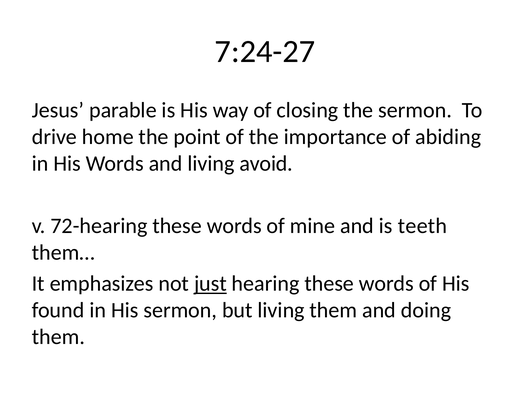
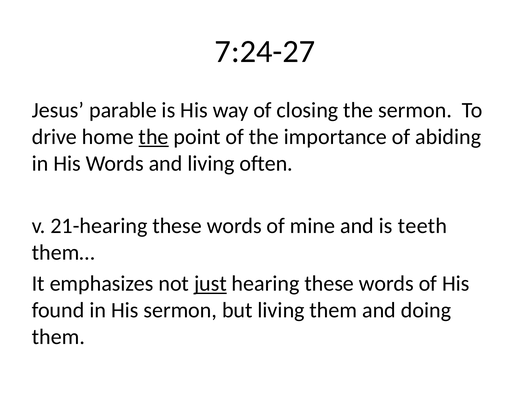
the at (154, 137) underline: none -> present
avoid: avoid -> often
72-hearing: 72-hearing -> 21-hearing
